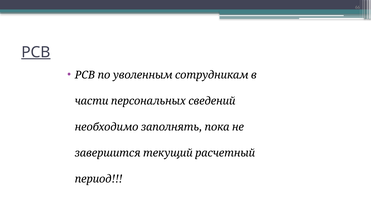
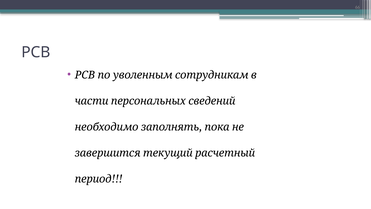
РСВ underline: present -> none
